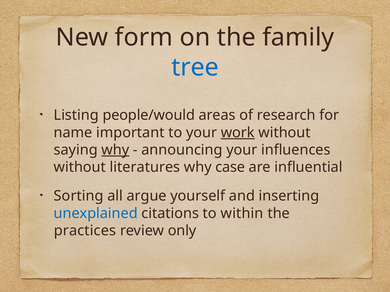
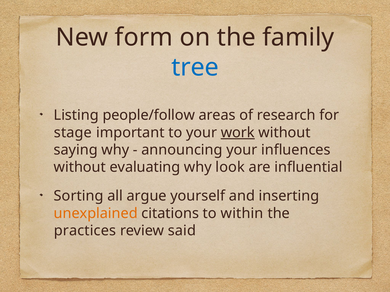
people/would: people/would -> people/follow
name: name -> stage
why at (115, 150) underline: present -> none
literatures: literatures -> evaluating
case: case -> look
unexplained colour: blue -> orange
only: only -> said
